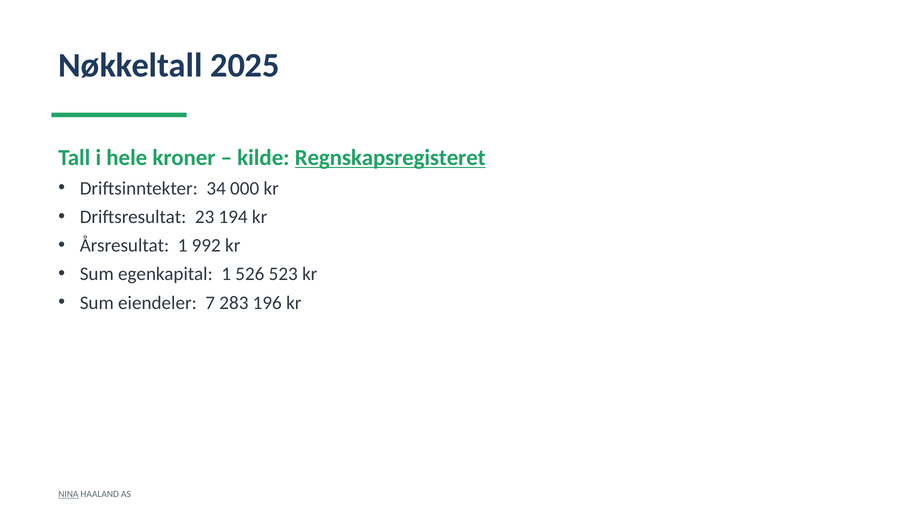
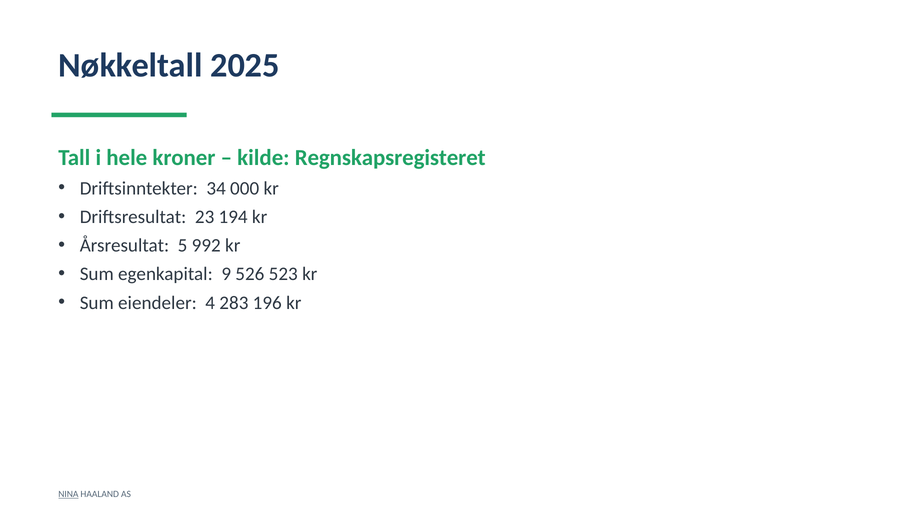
Regnskapsregisteret underline: present -> none
Årsresultat 1: 1 -> 5
egenkapital 1: 1 -> 9
7: 7 -> 4
